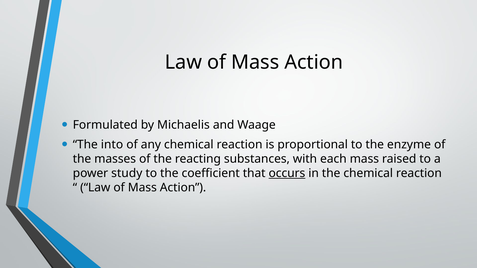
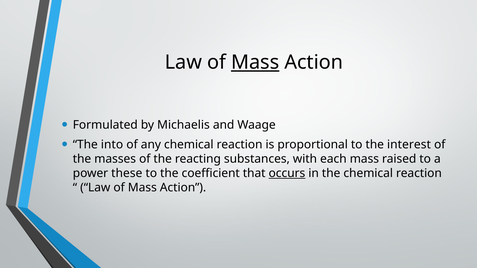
Mass at (255, 62) underline: none -> present
enzyme: enzyme -> interest
study: study -> these
